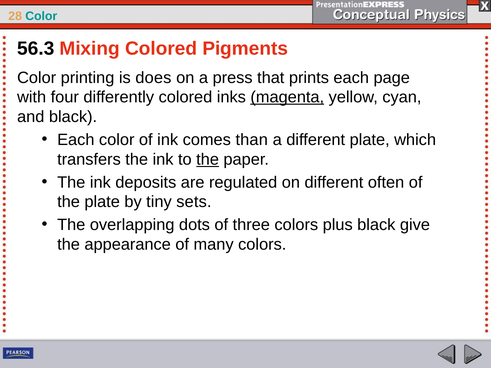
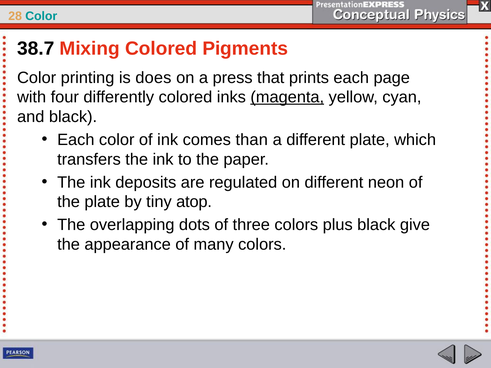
56.3: 56.3 -> 38.7
the at (208, 160) underline: present -> none
often: often -> neon
sets: sets -> atop
